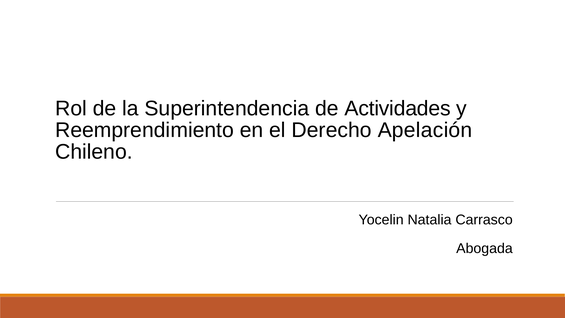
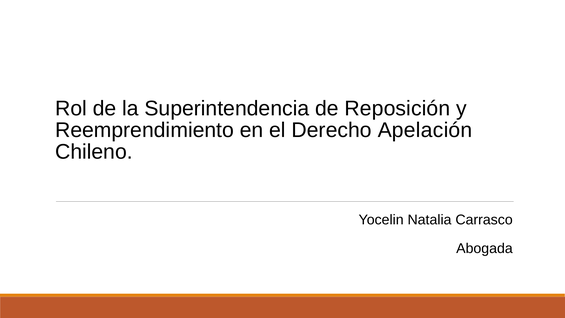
Actividades: Actividades -> Reposición
